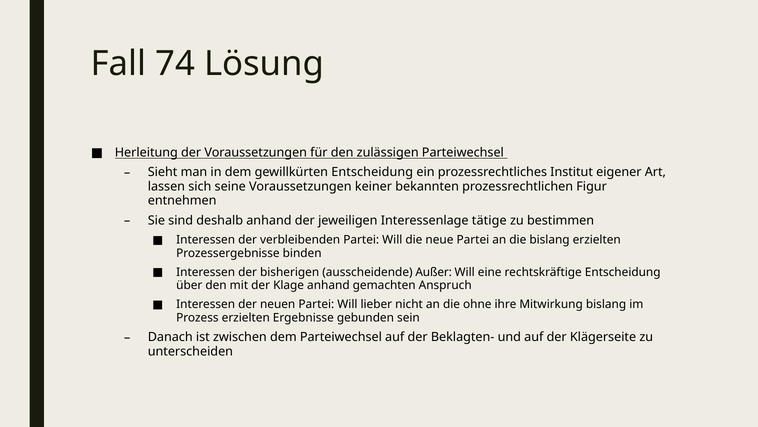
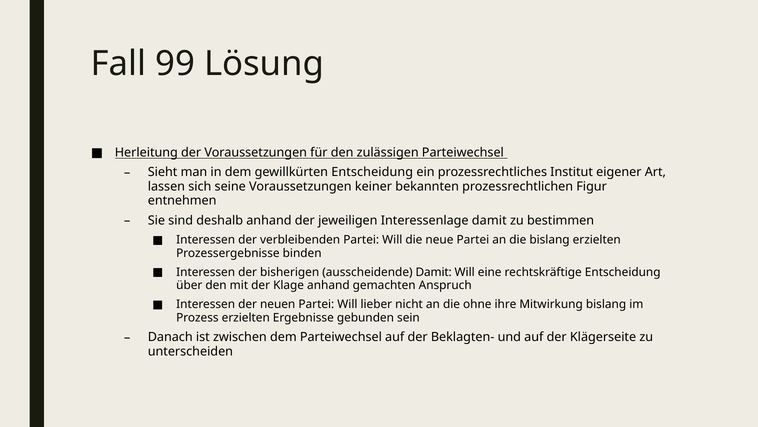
74: 74 -> 99
Interessenlage tätige: tätige -> damit
ausscheidende Außer: Außer -> Damit
